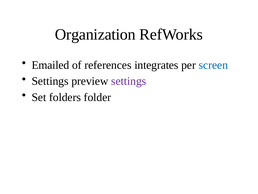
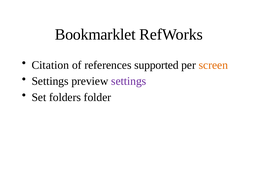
Organization: Organization -> Bookmarklet
Emailed: Emailed -> Citation
integrates: integrates -> supported
screen colour: blue -> orange
